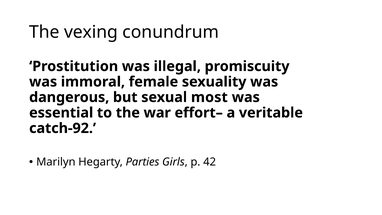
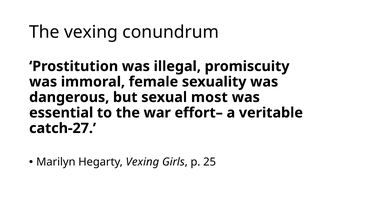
catch-92: catch-92 -> catch-27
Hegarty Parties: Parties -> Vexing
42: 42 -> 25
